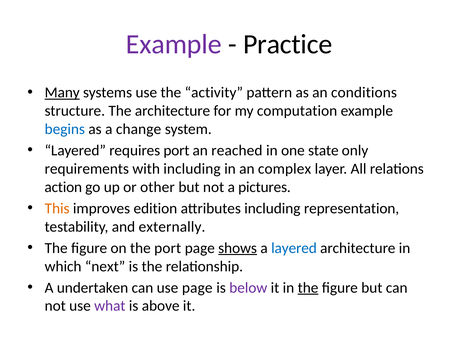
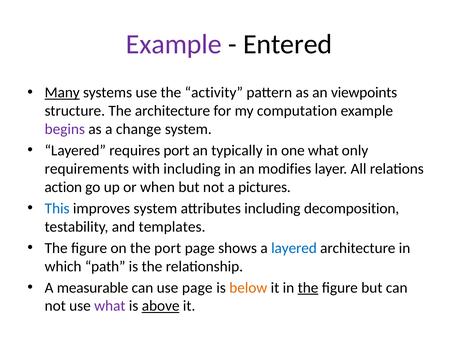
Practice: Practice -> Entered
conditions: conditions -> viewpoints
begins colour: blue -> purple
reached: reached -> typically
one state: state -> what
complex: complex -> modifies
other: other -> when
This colour: orange -> blue
improves edition: edition -> system
representation: representation -> decomposition
externally: externally -> templates
shows underline: present -> none
next: next -> path
undertaken: undertaken -> measurable
below colour: purple -> orange
above underline: none -> present
